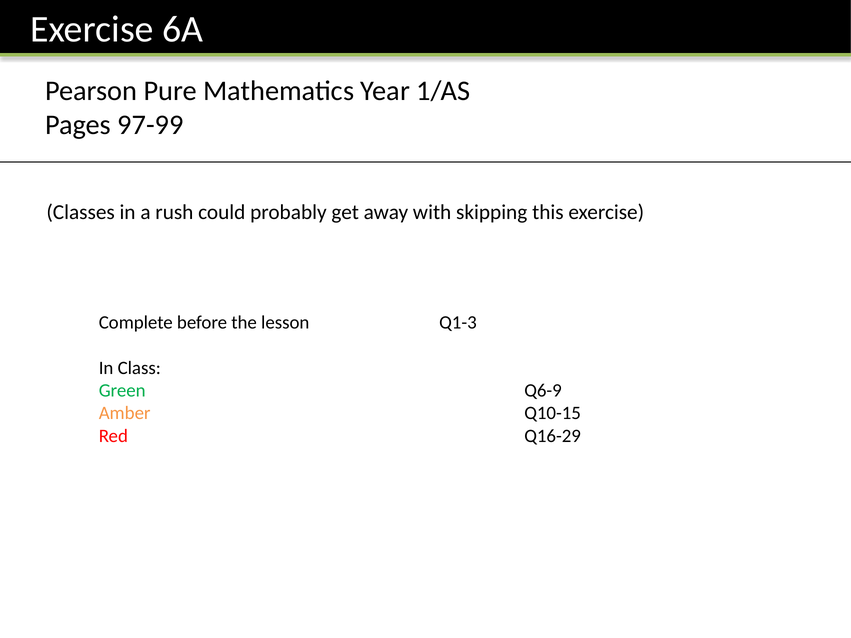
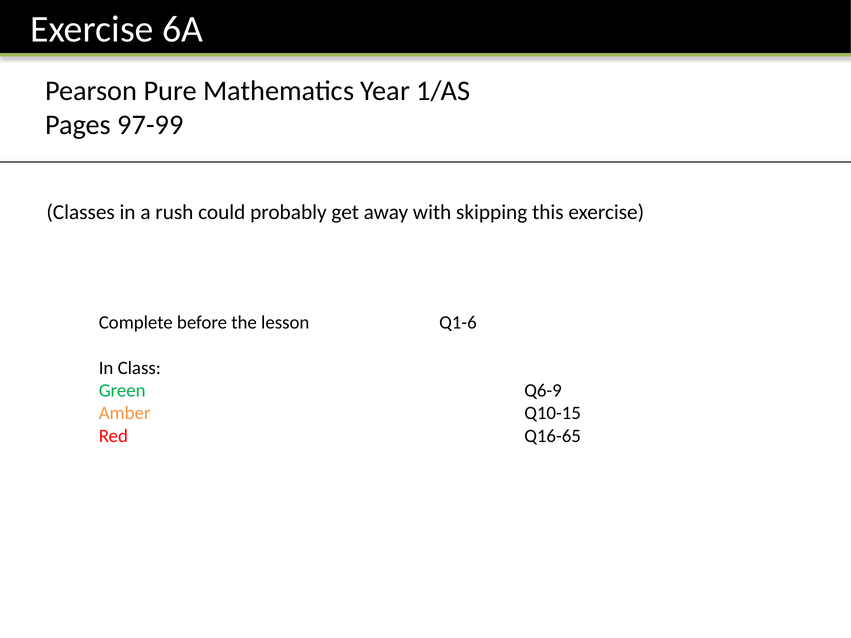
Q1-3: Q1-3 -> Q1-6
Q16-29: Q16-29 -> Q16-65
